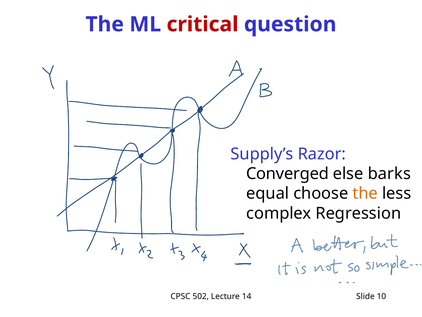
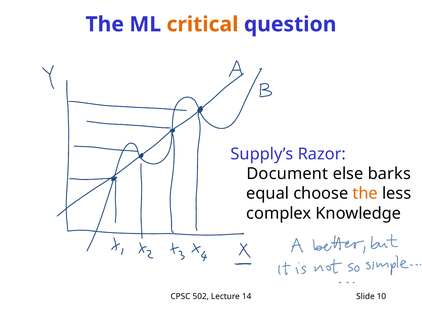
critical colour: red -> orange
Converged: Converged -> Document
Regression: Regression -> Knowledge
